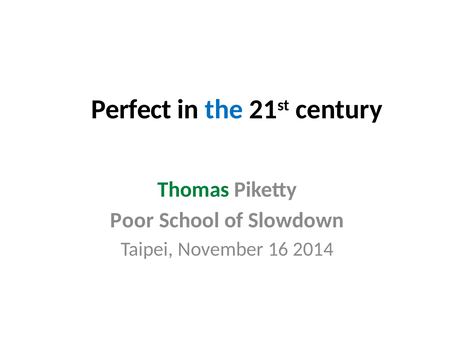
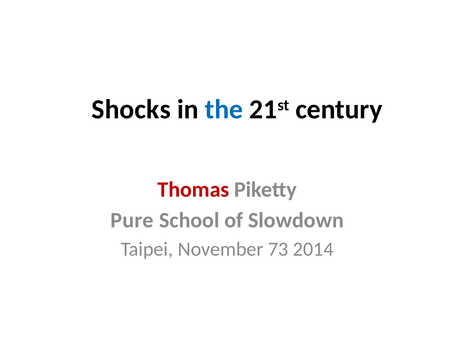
Perfect: Perfect -> Shocks
Thomas colour: green -> red
Poor: Poor -> Pure
16: 16 -> 73
